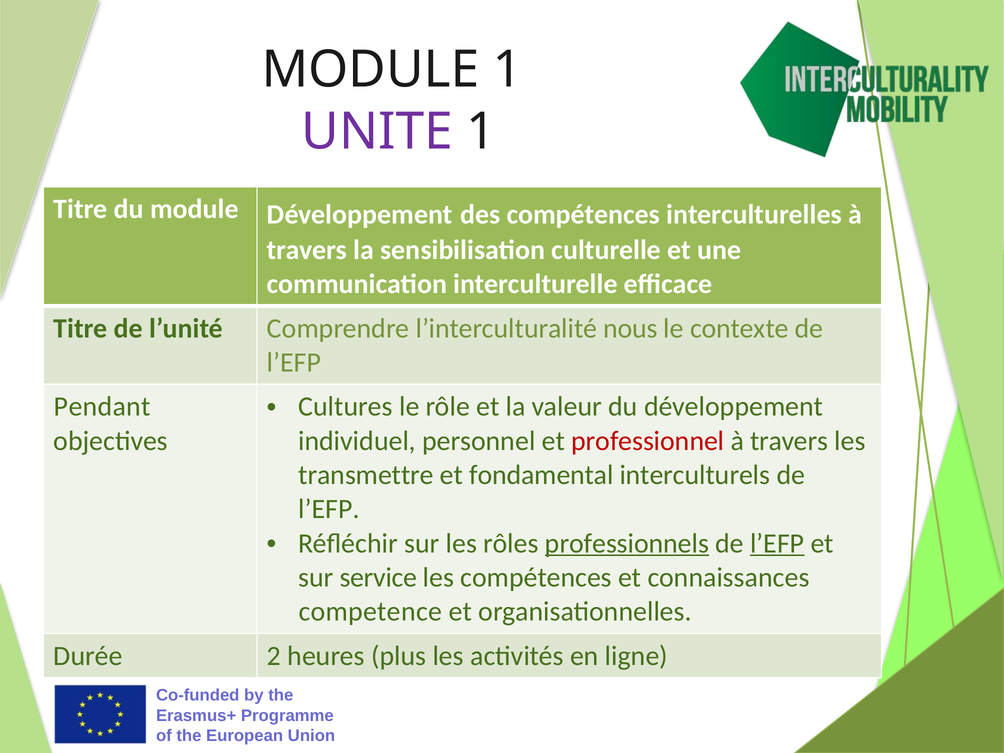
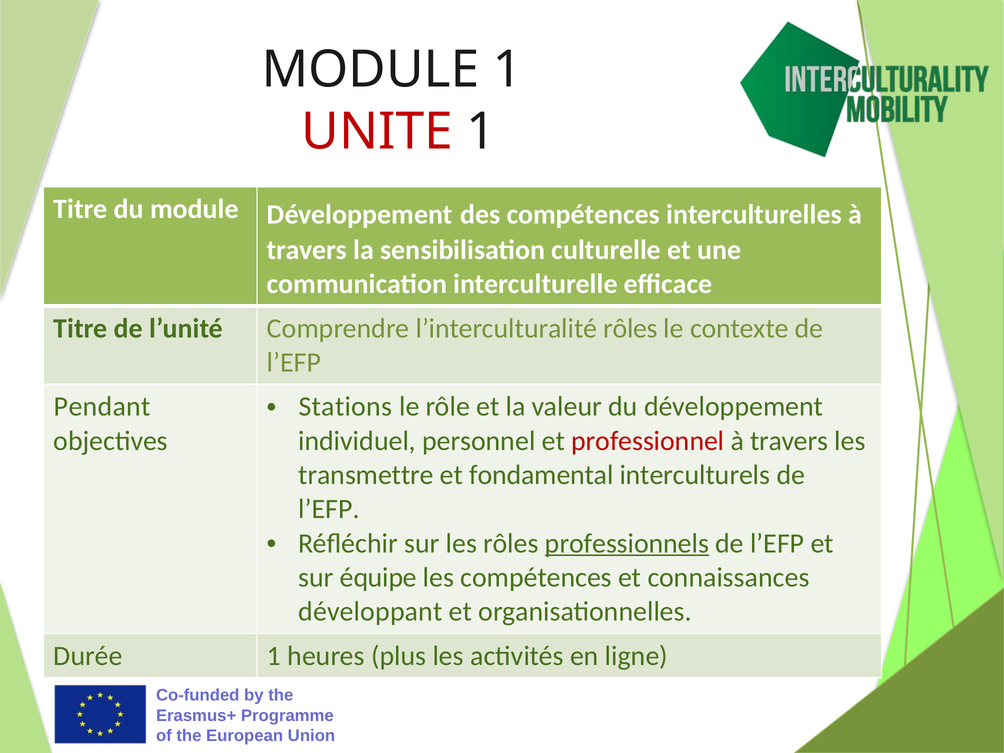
UNITE colour: purple -> red
l’interculturalité nous: nous -> rôles
Cultures: Cultures -> Stations
l’EFP at (777, 543) underline: present -> none
service: service -> équipe
competence: competence -> développant
Durée 2: 2 -> 1
